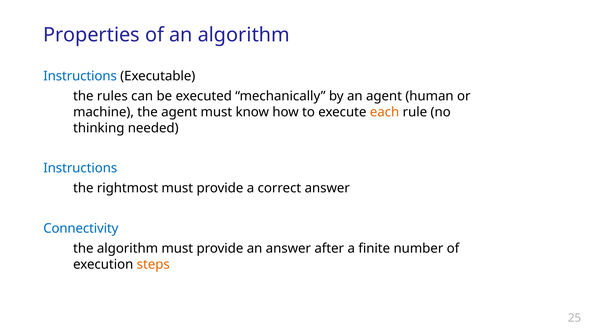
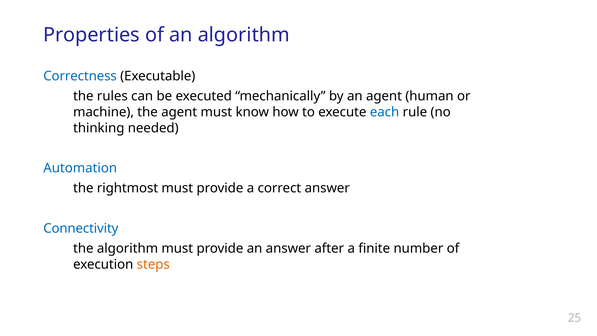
Instructions at (80, 76): Instructions -> Correctness
each colour: orange -> blue
Instructions at (80, 168): Instructions -> Automation
